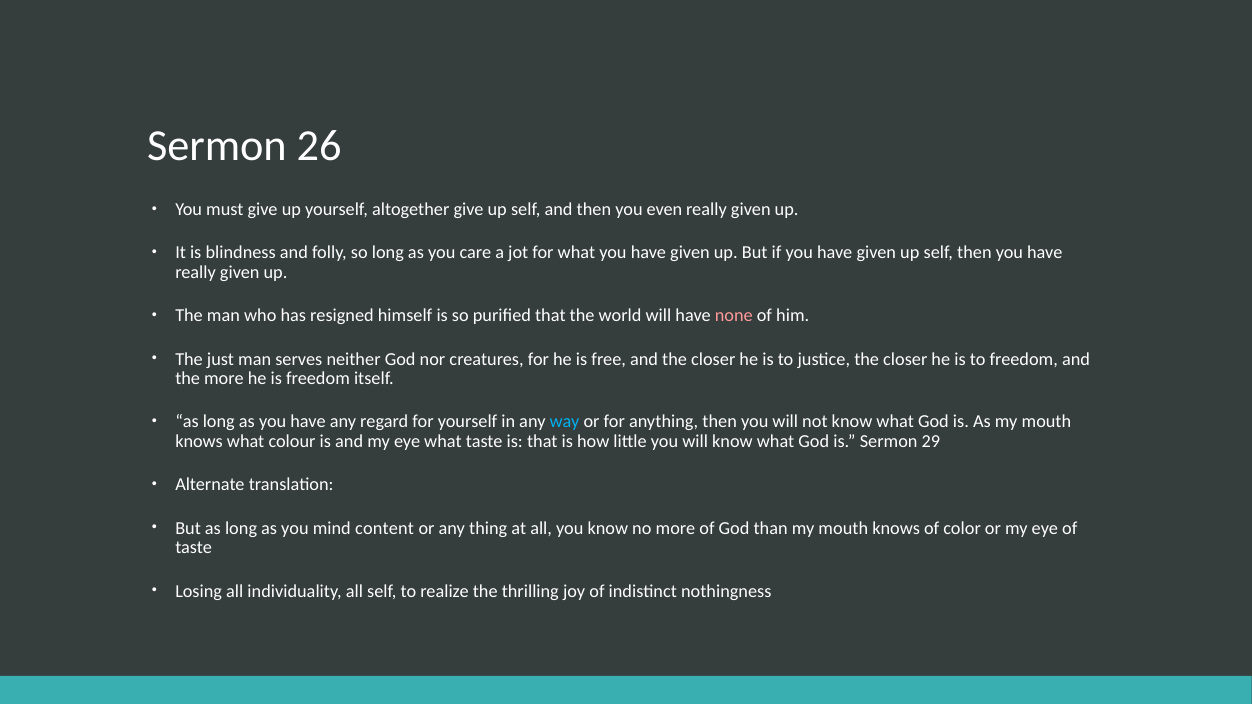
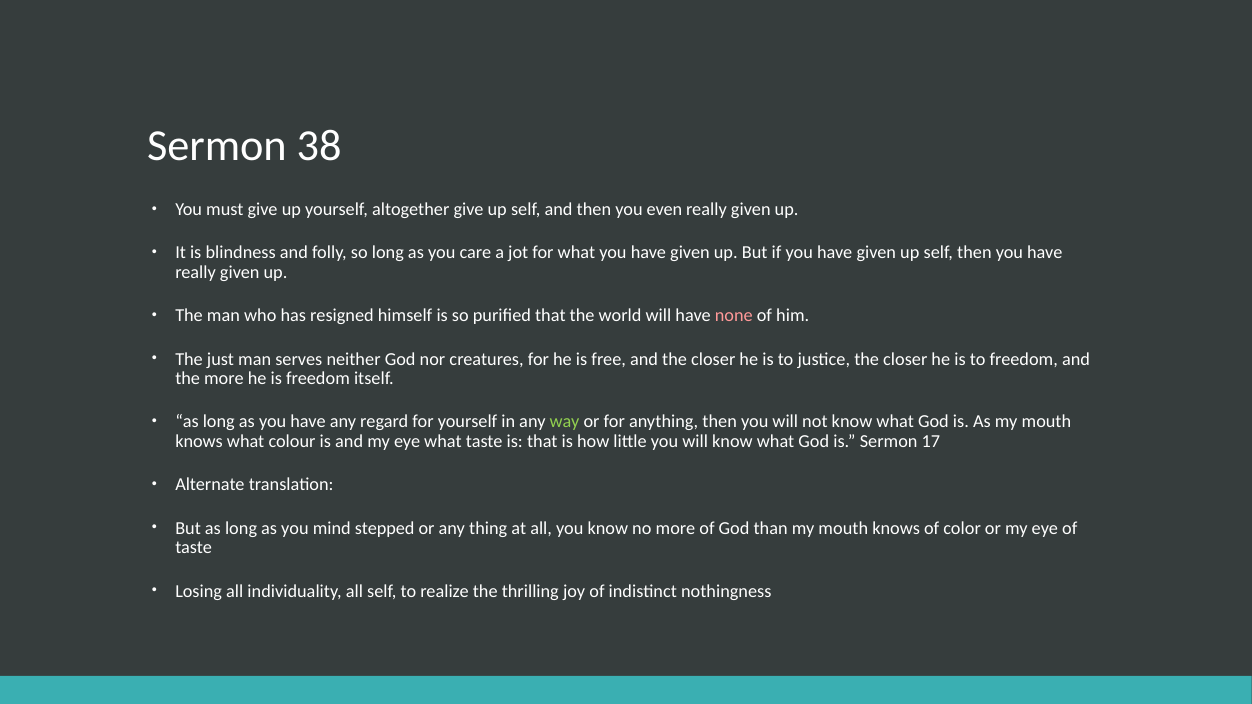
26: 26 -> 38
way colour: light blue -> light green
29: 29 -> 17
content: content -> stepped
